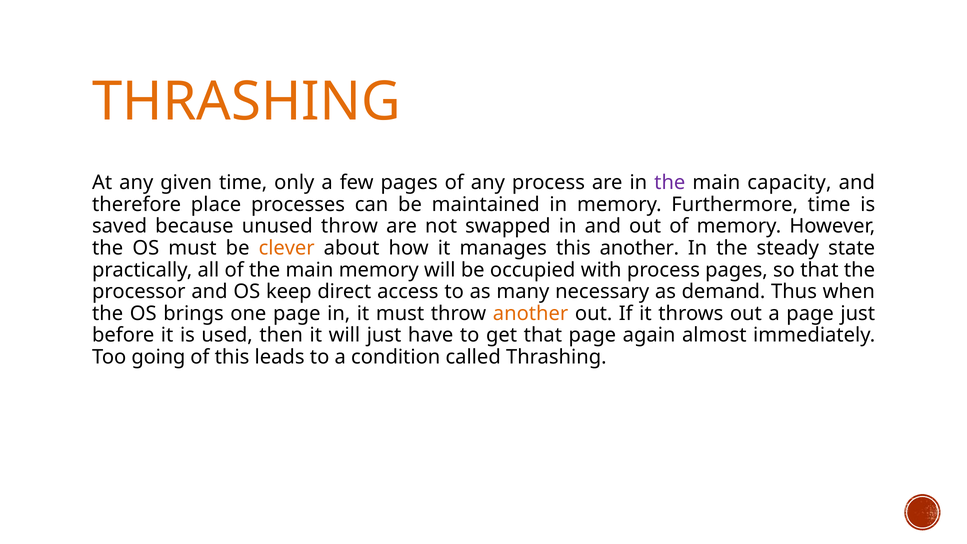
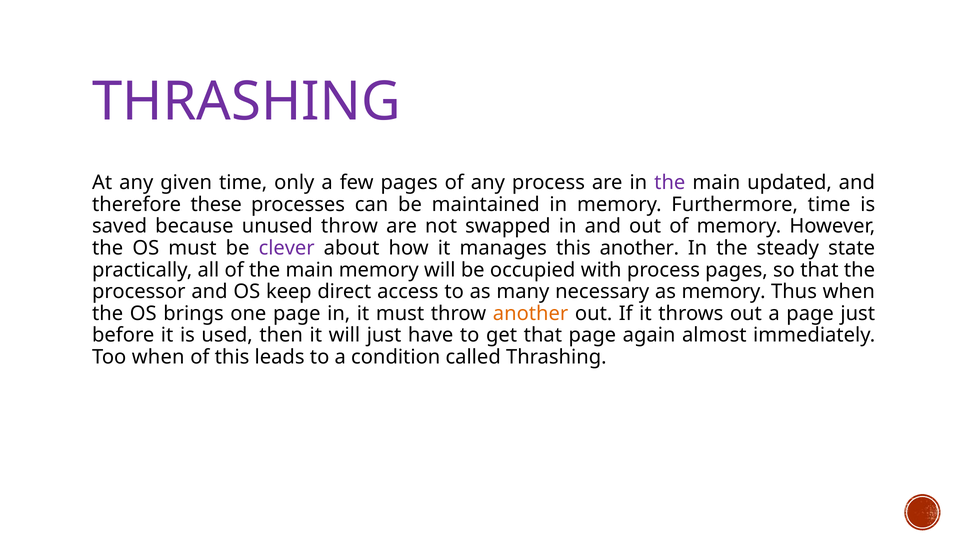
THRASHING at (246, 102) colour: orange -> purple
capacity: capacity -> updated
place: place -> these
clever colour: orange -> purple
as demand: demand -> memory
Too going: going -> when
